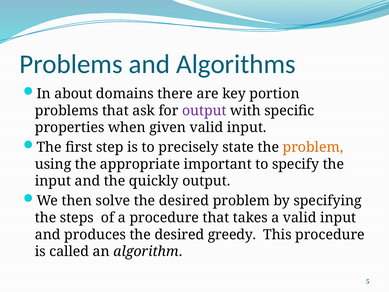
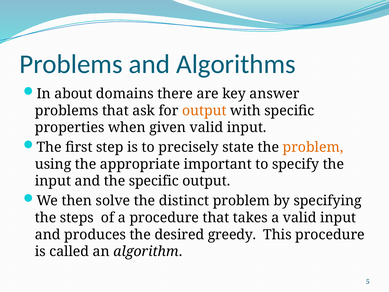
portion: portion -> answer
output at (204, 111) colour: purple -> orange
the quickly: quickly -> specific
solve the desired: desired -> distinct
